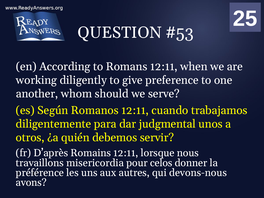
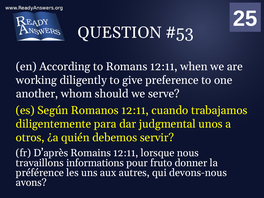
misericordia: misericordia -> informations
celos: celos -> fruto
